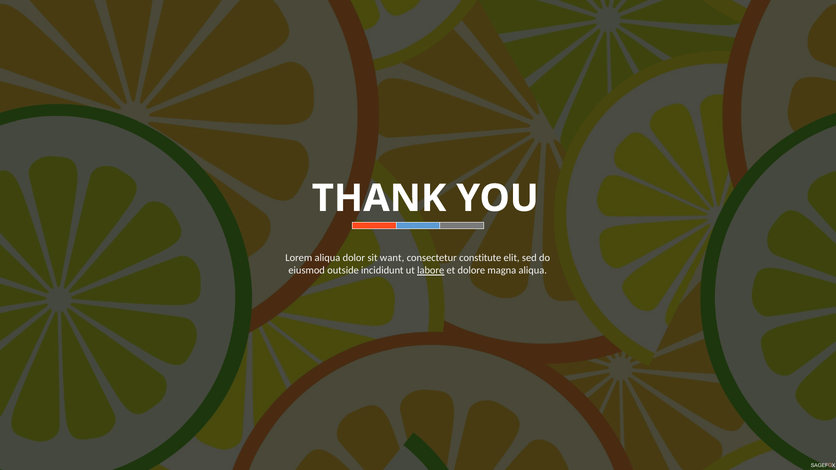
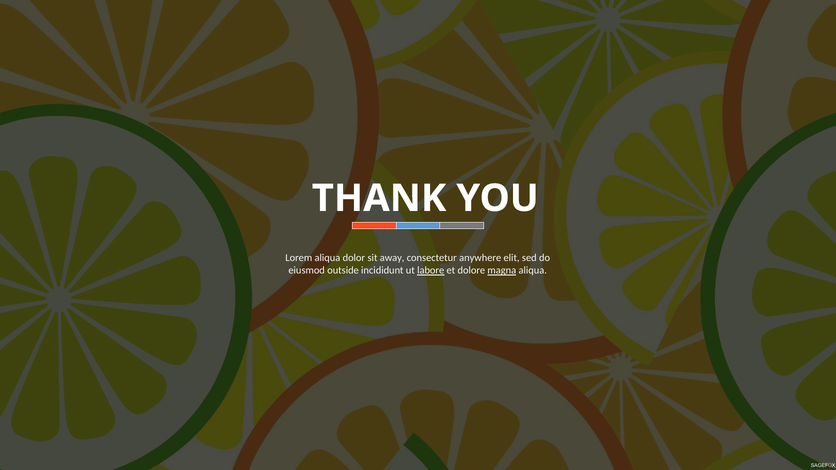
want: want -> away
constitute: constitute -> anywhere
magna underline: none -> present
